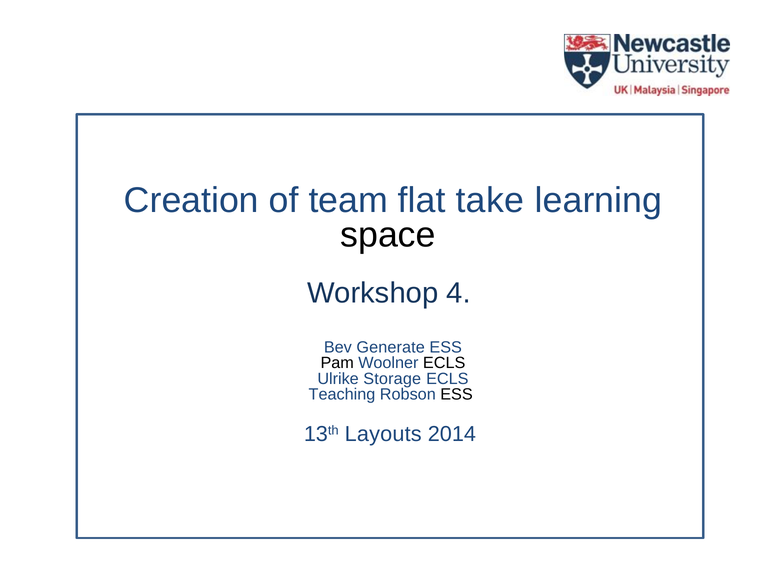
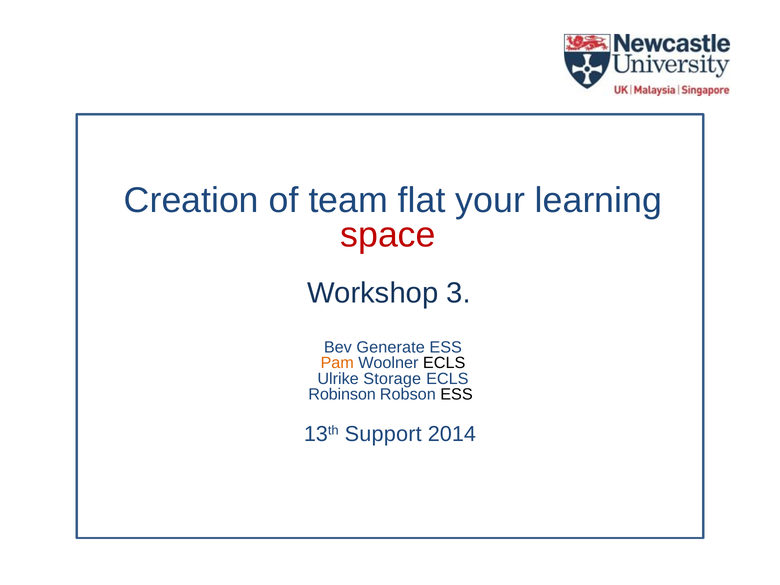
take: take -> your
space colour: black -> red
4: 4 -> 3
Pam colour: black -> orange
Teaching: Teaching -> Robinson
Layouts: Layouts -> Support
